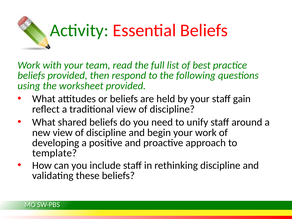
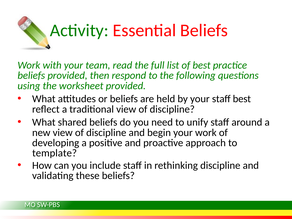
staff gain: gain -> best
